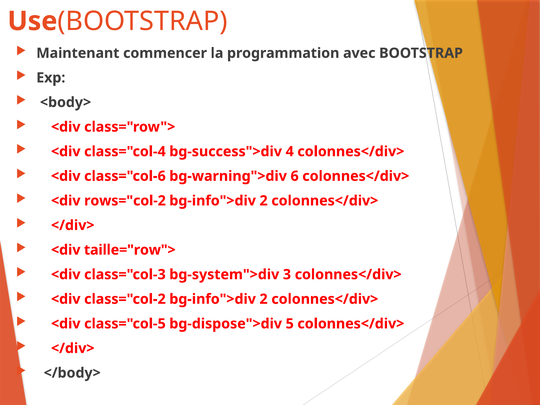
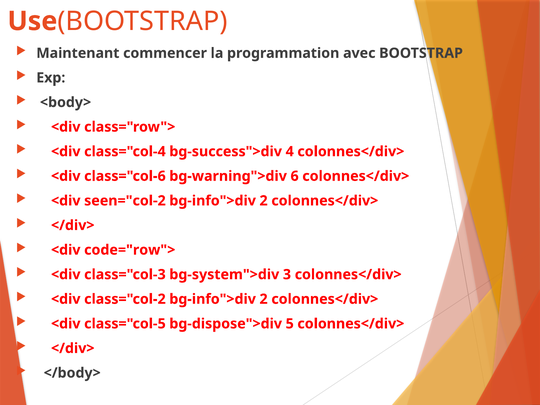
rows="col-2: rows="col-2 -> seen="col-2
taille="row">: taille="row"> -> code="row">
